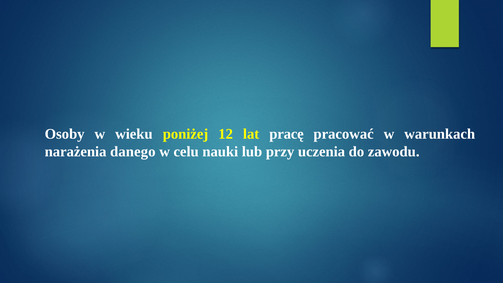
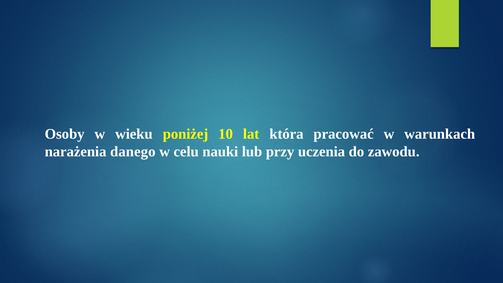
12: 12 -> 10
pracę: pracę -> która
